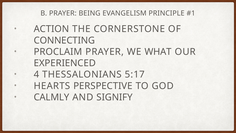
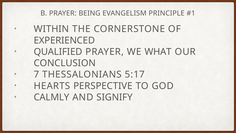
ACTION: ACTION -> WITHIN
CONNECTING: CONNECTING -> EXPERIENCED
PROCLAIM: PROCLAIM -> QUALIFIED
EXPERIENCED: EXPERIENCED -> CONCLUSION
4: 4 -> 7
